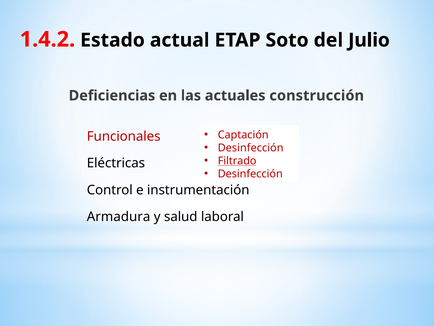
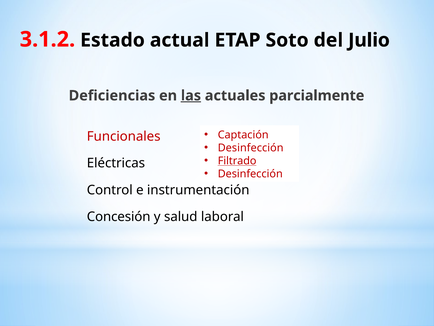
1.4.2: 1.4.2 -> 3.1.2
las underline: none -> present
construcción: construcción -> parcialmente
Armadura: Armadura -> Concesión
